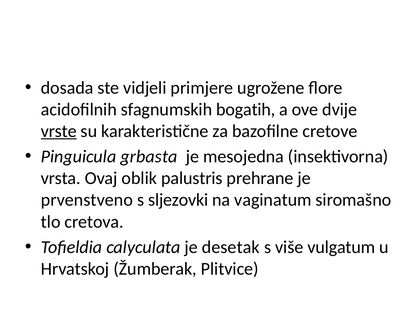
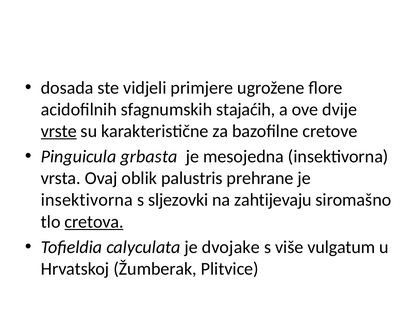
bogatih: bogatih -> stajaćih
prvenstveno at (87, 200): prvenstveno -> insektivorna
vaginatum: vaginatum -> zahtijevaju
cretova underline: none -> present
desetak: desetak -> dvojake
